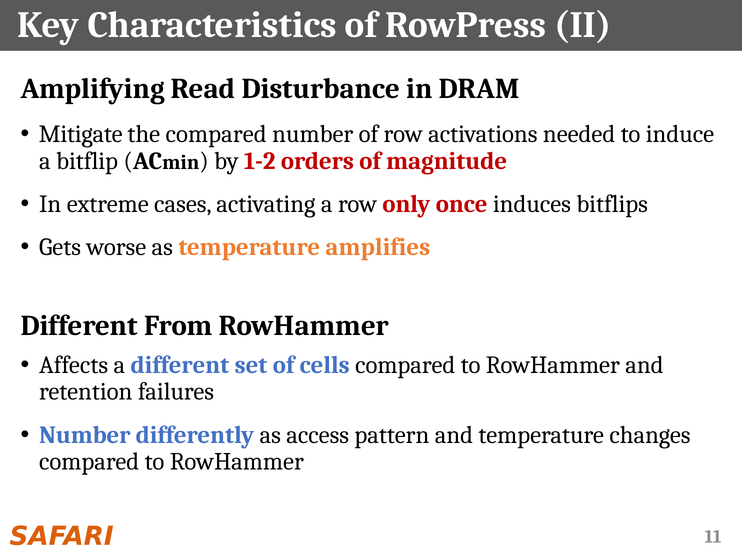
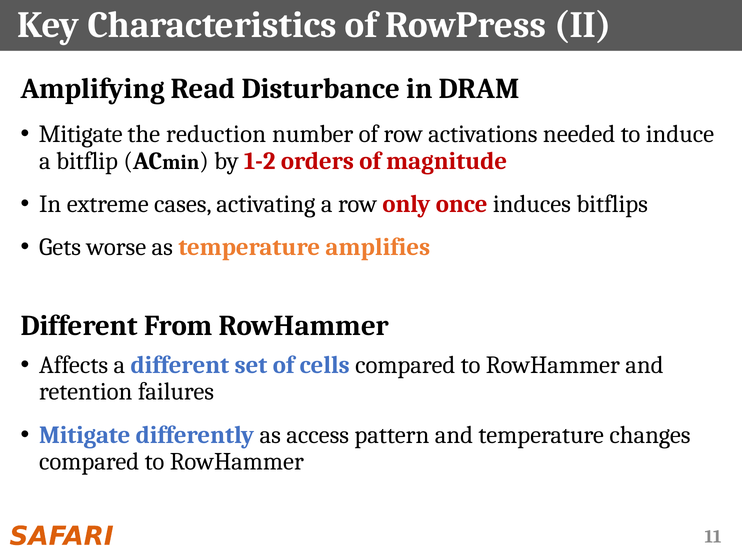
the compared: compared -> reduction
Number at (85, 435): Number -> Mitigate
